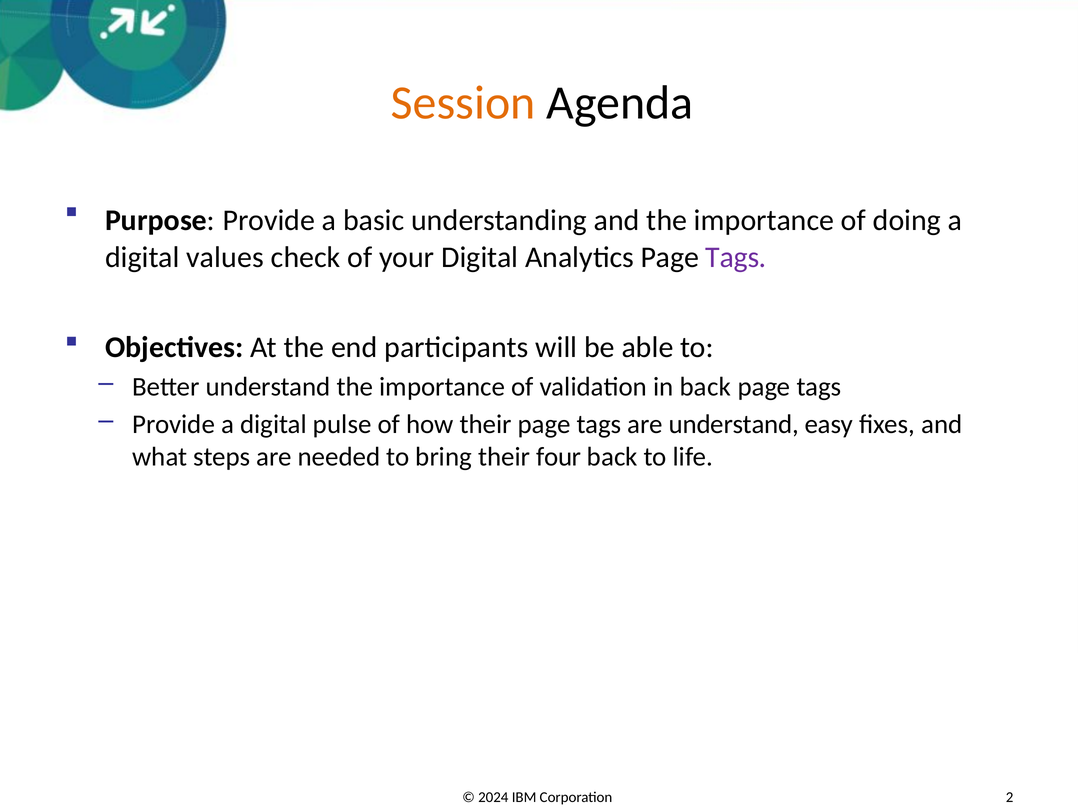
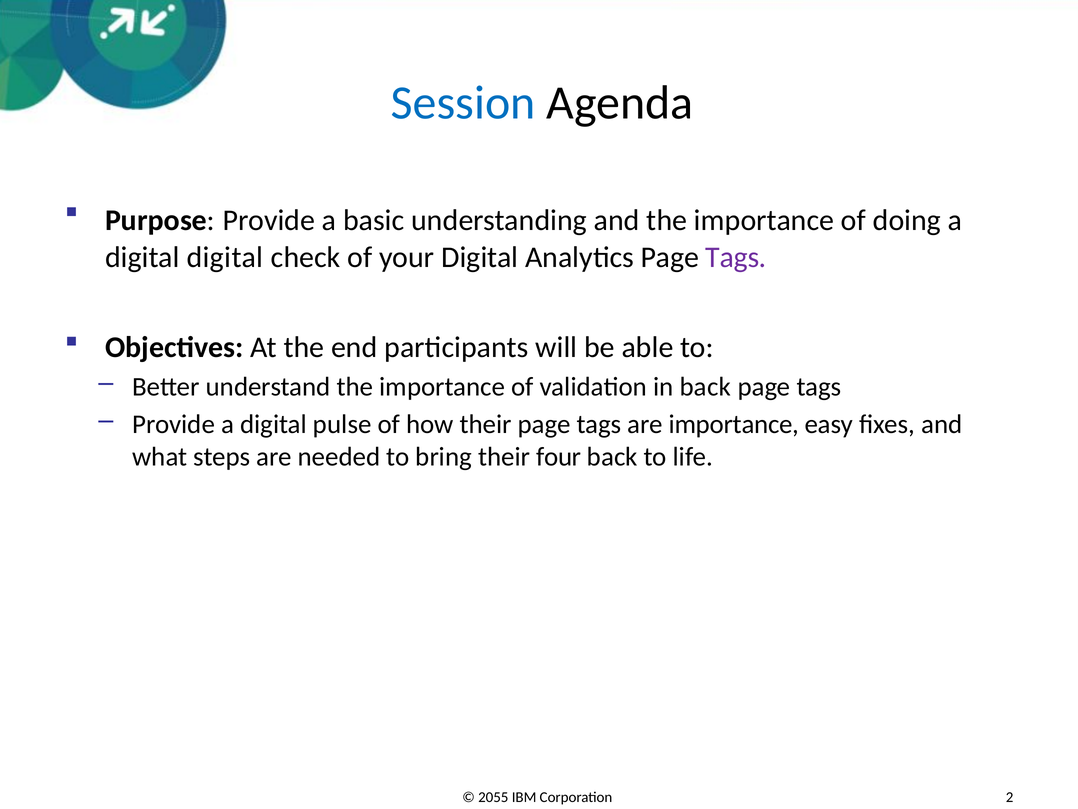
Session colour: orange -> blue
digital values: values -> digital
are understand: understand -> importance
2024: 2024 -> 2055
